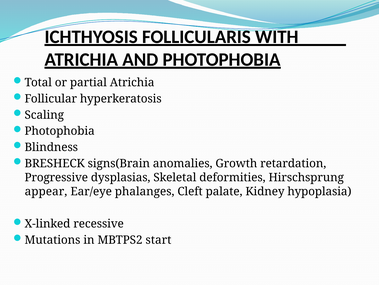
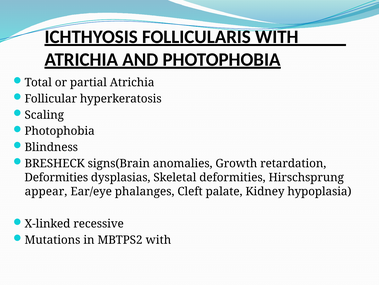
Progressive at (56, 177): Progressive -> Deformities
MBTPS2 start: start -> with
